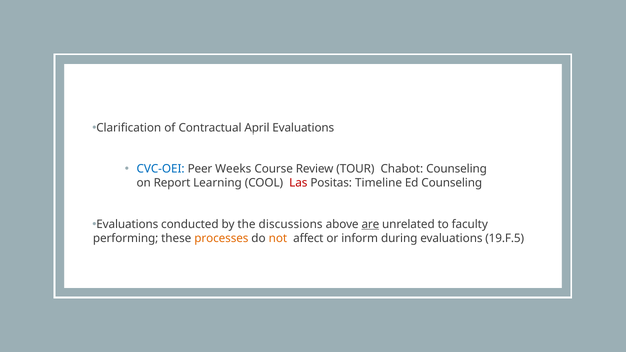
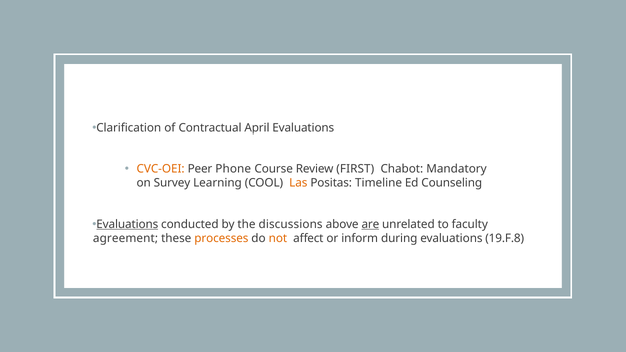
CVC-OEI colour: blue -> orange
Weeks: Weeks -> Phone
TOUR: TOUR -> FIRST
Chabot Counseling: Counseling -> Mandatory
Report: Report -> Survey
Las colour: red -> orange
Evaluations at (127, 224) underline: none -> present
performing: performing -> agreement
19.F.5: 19.F.5 -> 19.F.8
